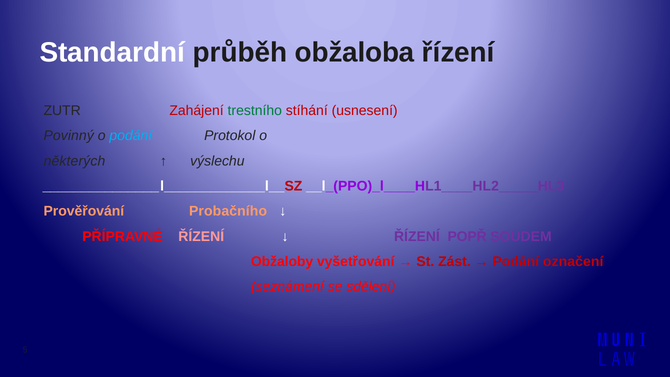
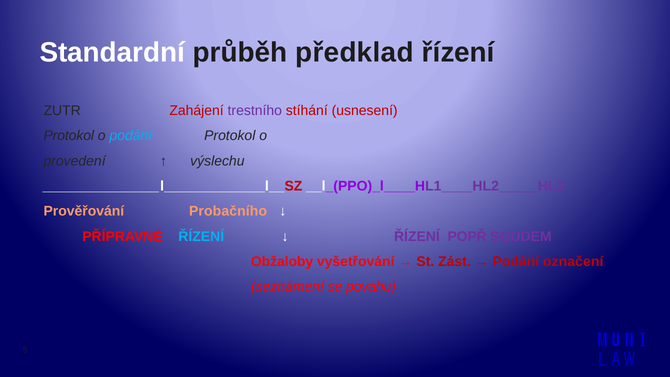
obžaloba: obžaloba -> předklad
trestního colour: green -> purple
Povinný at (69, 136): Povinný -> Protokol
některých: některých -> provedení
ŘÍZENÍ at (201, 236) colour: pink -> light blue
sdělení: sdělení -> povahu
